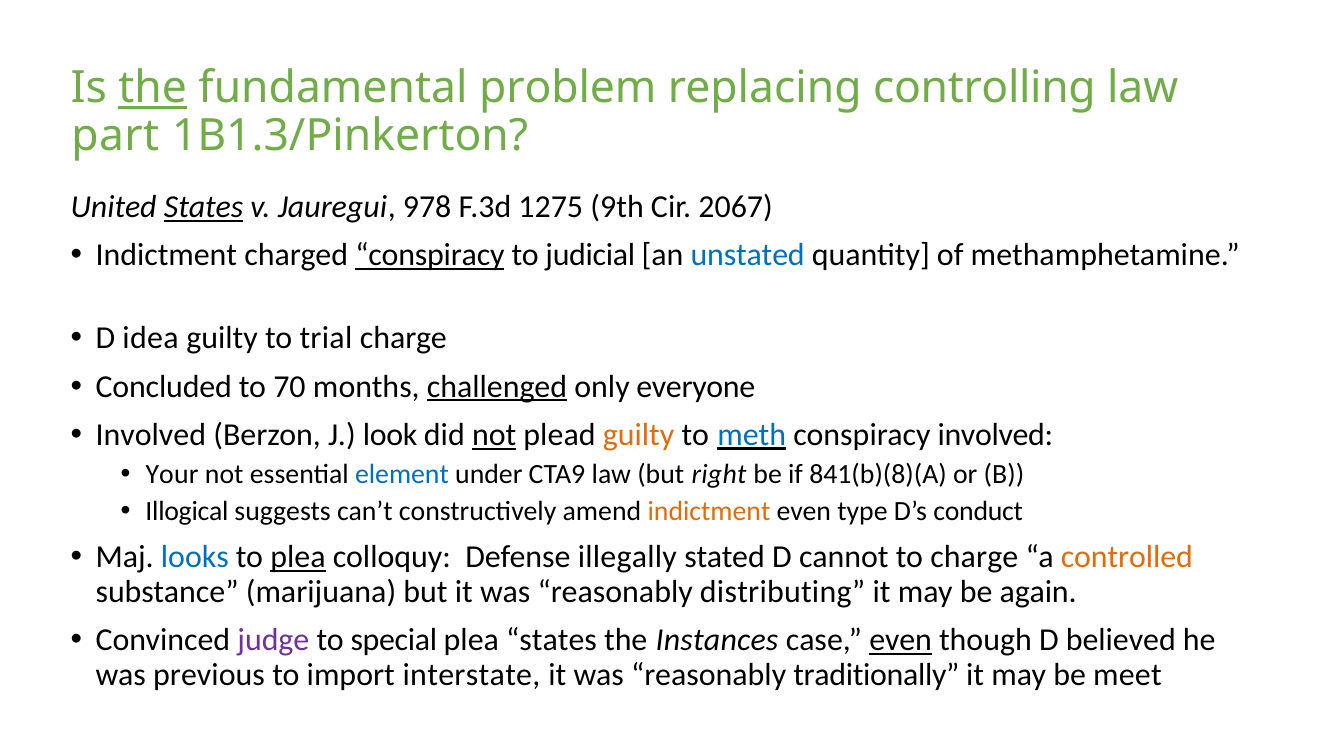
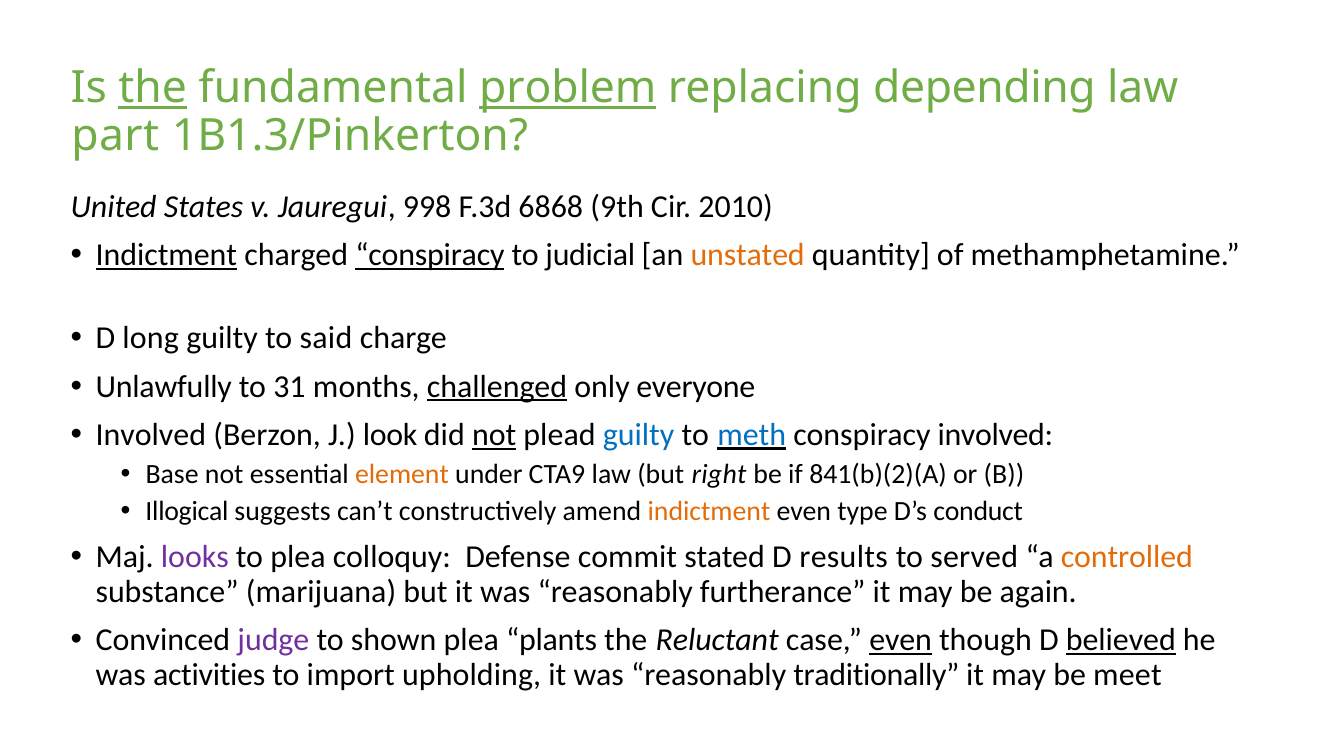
problem underline: none -> present
controlling: controlling -> depending
States at (204, 207) underline: present -> none
978: 978 -> 998
1275: 1275 -> 6868
2067: 2067 -> 2010
Indictment at (166, 255) underline: none -> present
unstated colour: blue -> orange
idea: idea -> long
trial: trial -> said
Concluded: Concluded -> Unlawfully
70: 70 -> 31
guilty at (639, 435) colour: orange -> blue
Your: Your -> Base
element colour: blue -> orange
841(b)(8)(A: 841(b)(8)(A -> 841(b)(2)(A
looks colour: blue -> purple
plea at (298, 557) underline: present -> none
illegally: illegally -> commit
cannot: cannot -> results
to charge: charge -> served
distributing: distributing -> furtherance
special: special -> shown
plea states: states -> plants
Instances: Instances -> Reluctant
believed underline: none -> present
previous: previous -> activities
interstate: interstate -> upholding
